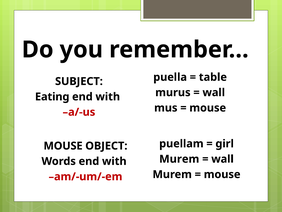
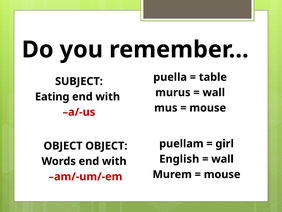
MOUSE at (63, 146): MOUSE -> OBJECT
Murem at (179, 159): Murem -> English
